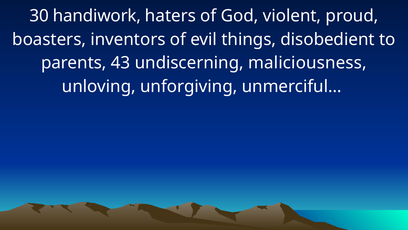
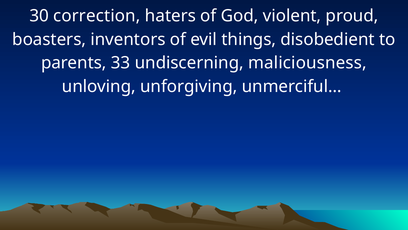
handiwork: handiwork -> correction
43: 43 -> 33
